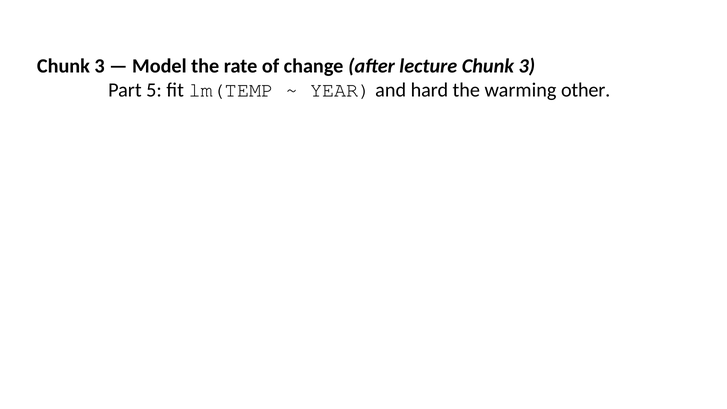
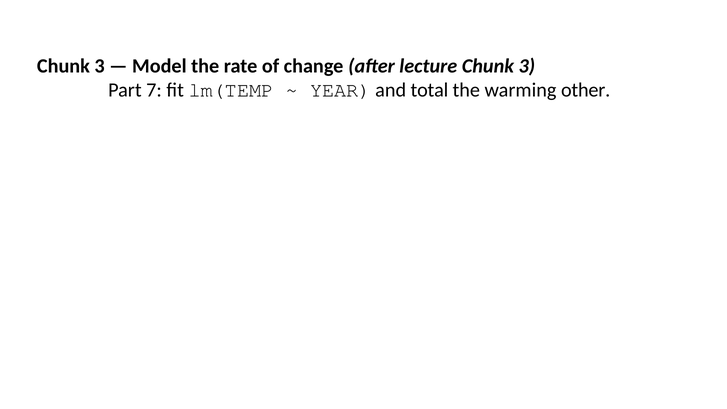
5: 5 -> 7
hard: hard -> total
